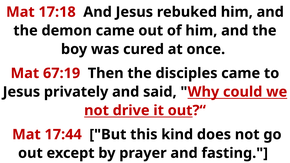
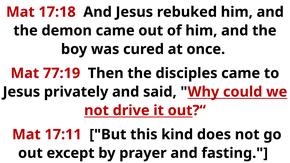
67:19: 67:19 -> 77:19
17:44: 17:44 -> 17:11
